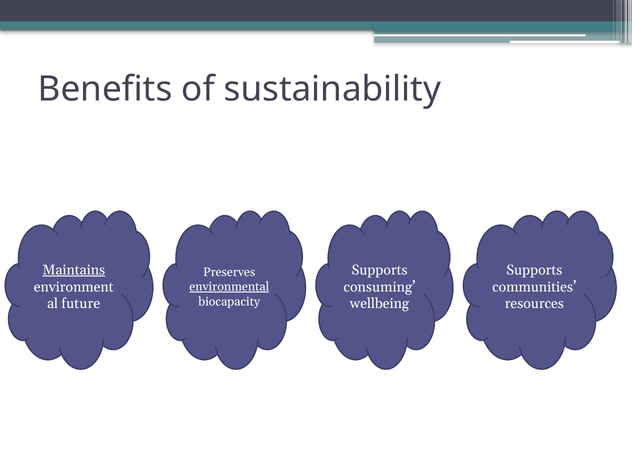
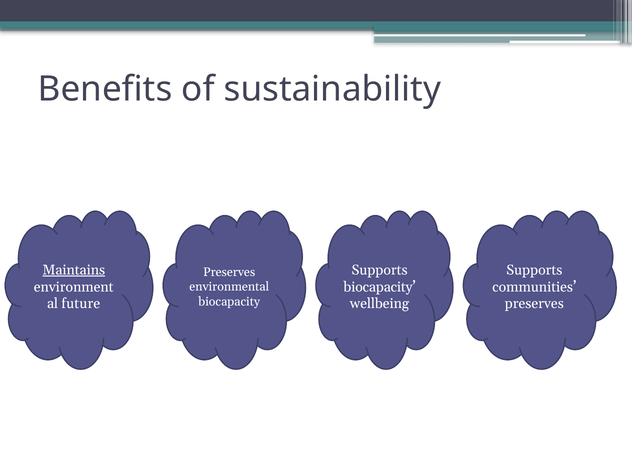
consuming at (379, 287): consuming -> biocapacity
environmental underline: present -> none
resources at (534, 304): resources -> preserves
